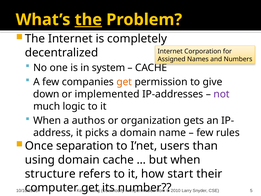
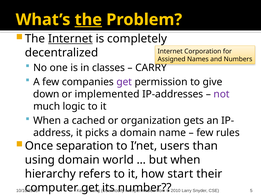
Internet at (70, 39) underline: none -> present
system: system -> classes
CACHE at (151, 68): CACHE -> CARRY
get at (124, 82) colour: orange -> purple
authos: authos -> cached
domain cache: cache -> world
structure: structure -> hierarchy
